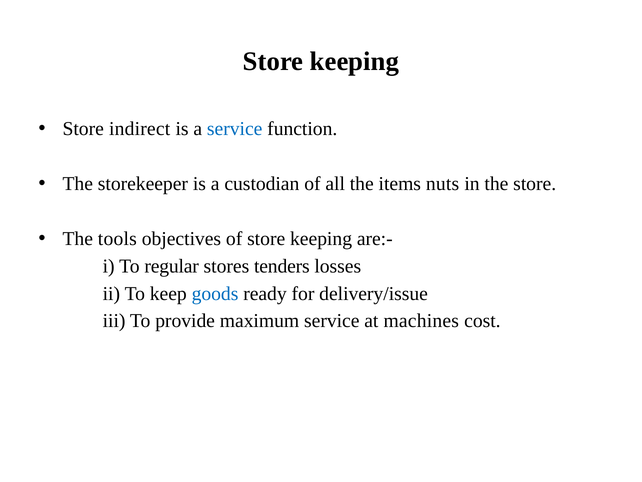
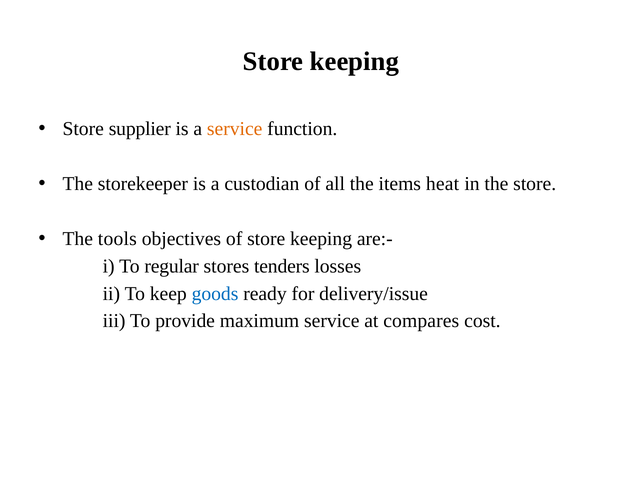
indirect: indirect -> supplier
service at (235, 129) colour: blue -> orange
nuts: nuts -> heat
machines: machines -> compares
